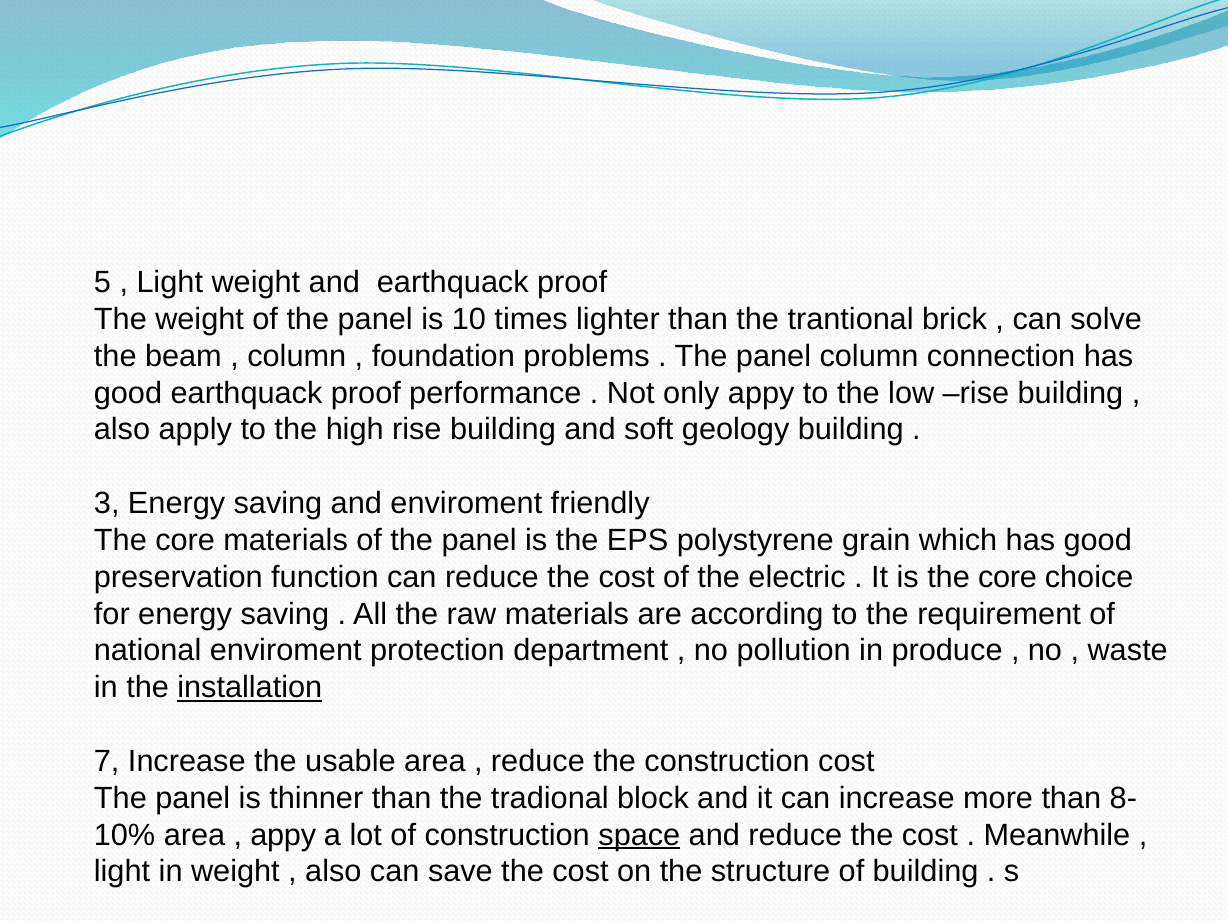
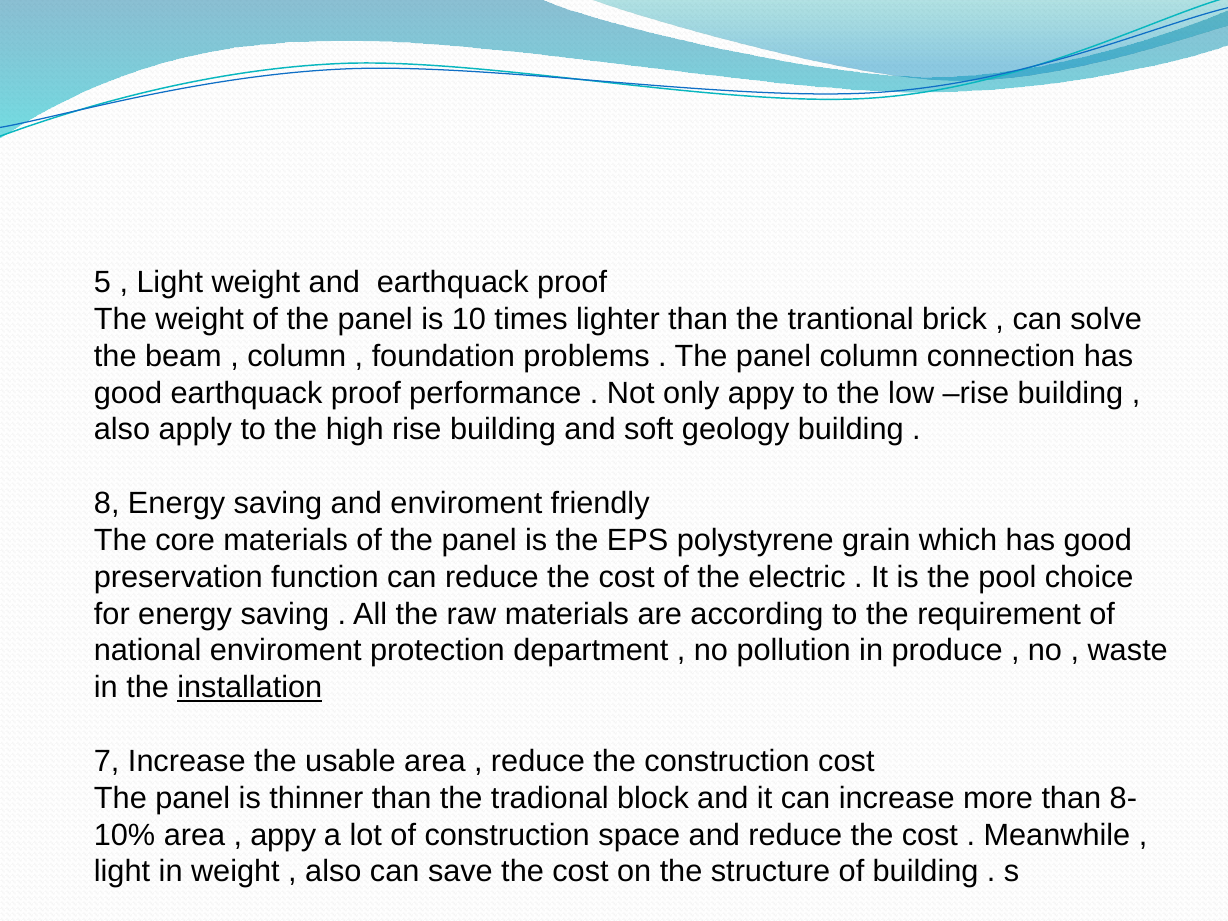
3: 3 -> 8
is the core: core -> pool
space underline: present -> none
